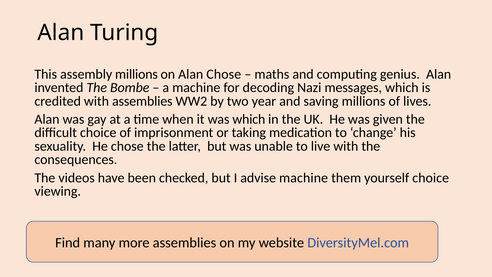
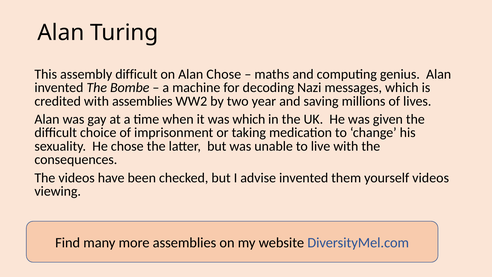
assembly millions: millions -> difficult
advise machine: machine -> invented
yourself choice: choice -> videos
